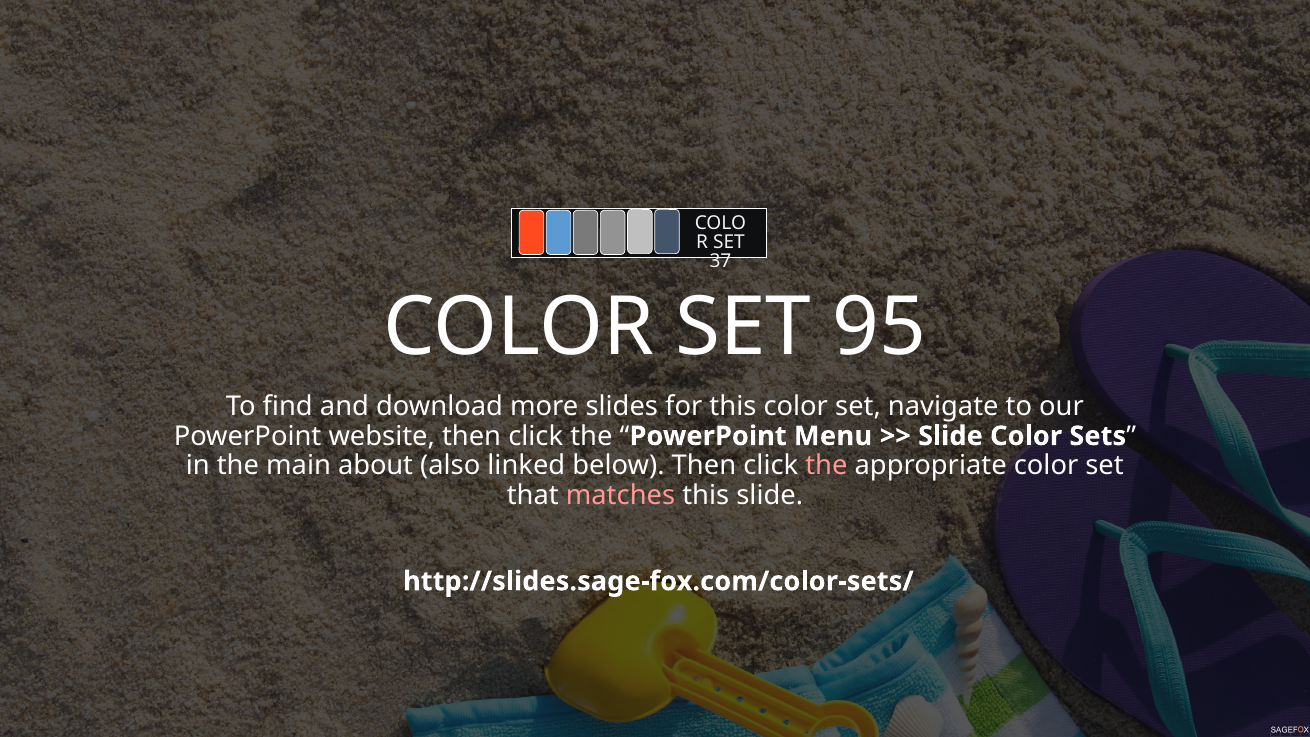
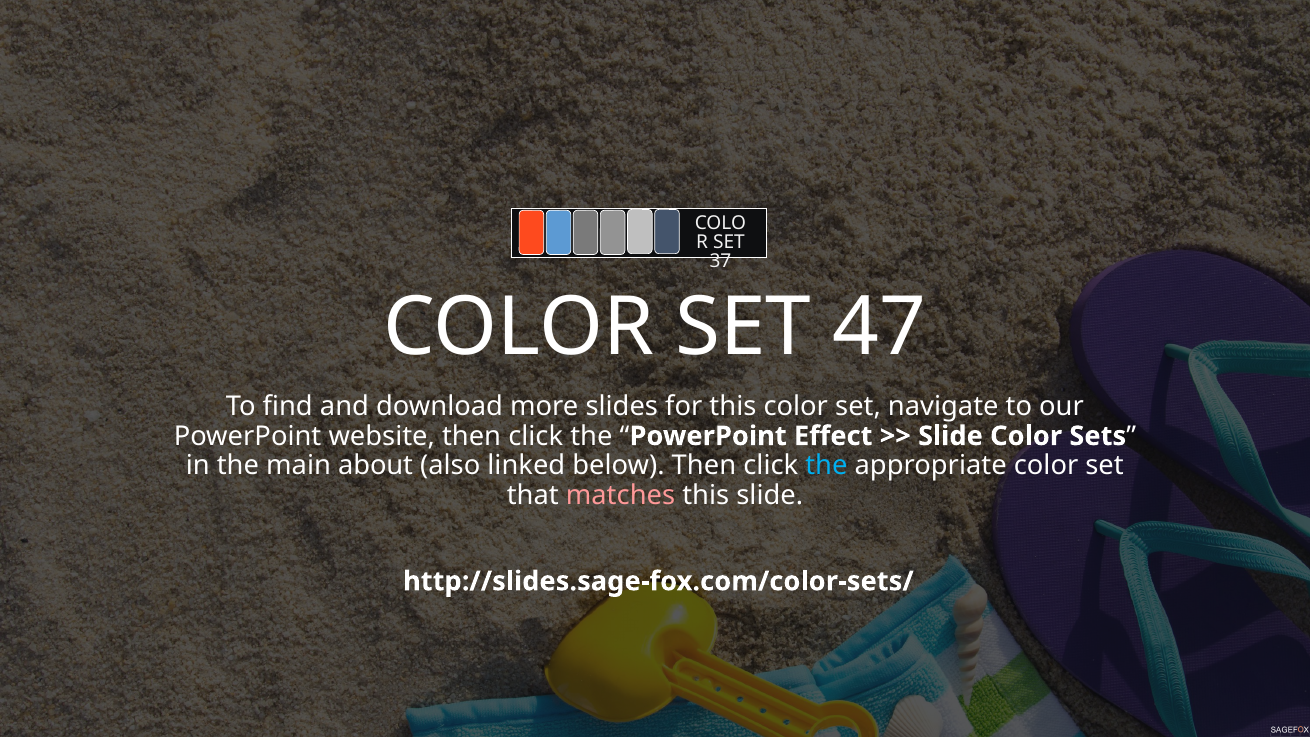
95: 95 -> 47
Menu: Menu -> Effect
the at (826, 465) colour: pink -> light blue
